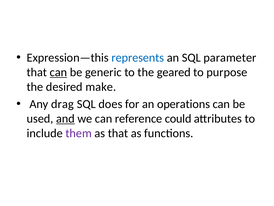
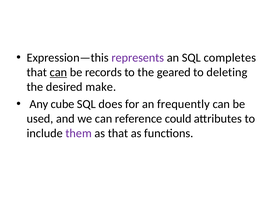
represents colour: blue -> purple
parameter: parameter -> completes
generic: generic -> records
purpose: purpose -> deleting
drag: drag -> cube
operations: operations -> frequently
and underline: present -> none
